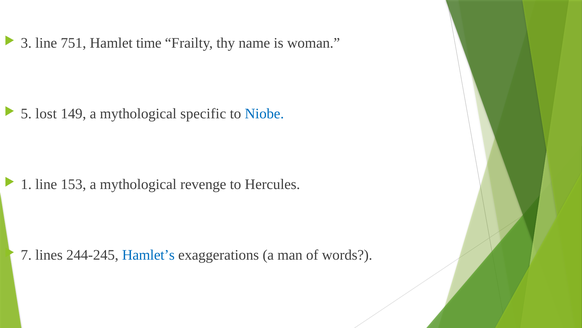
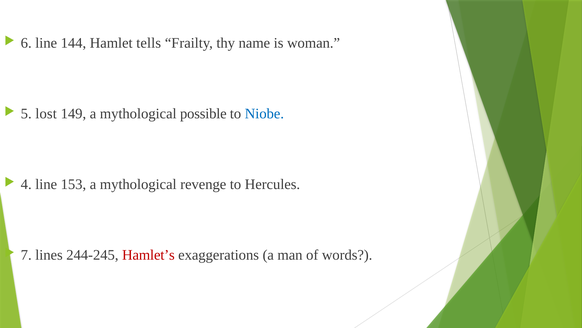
3: 3 -> 6
751: 751 -> 144
time: time -> tells
specific: specific -> possible
1: 1 -> 4
Hamlet’s colour: blue -> red
